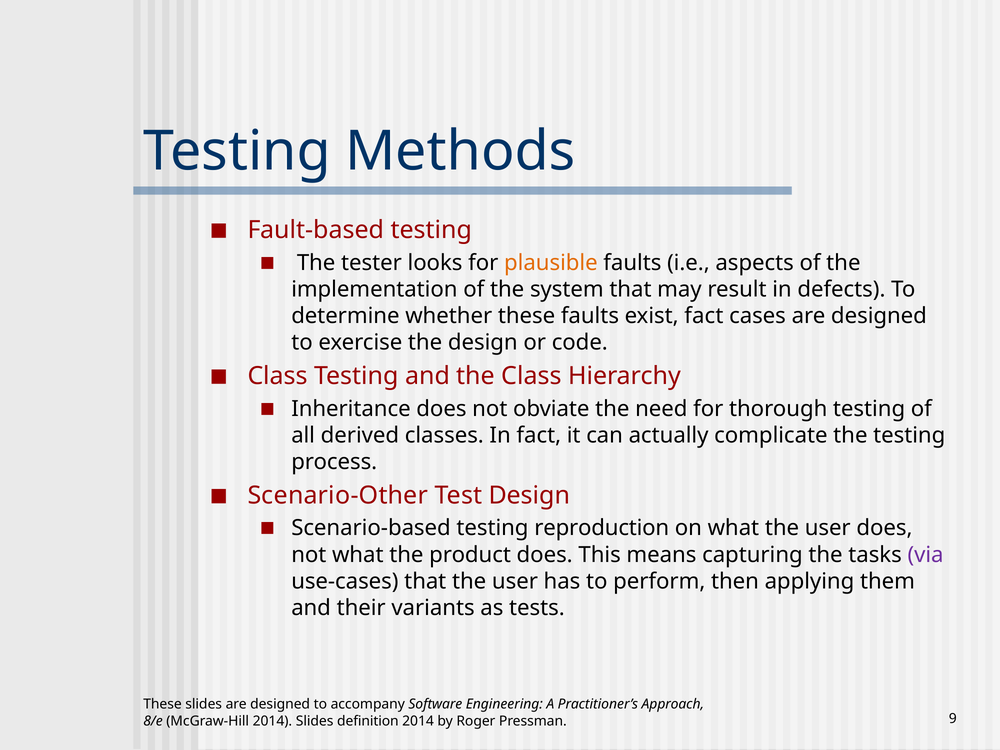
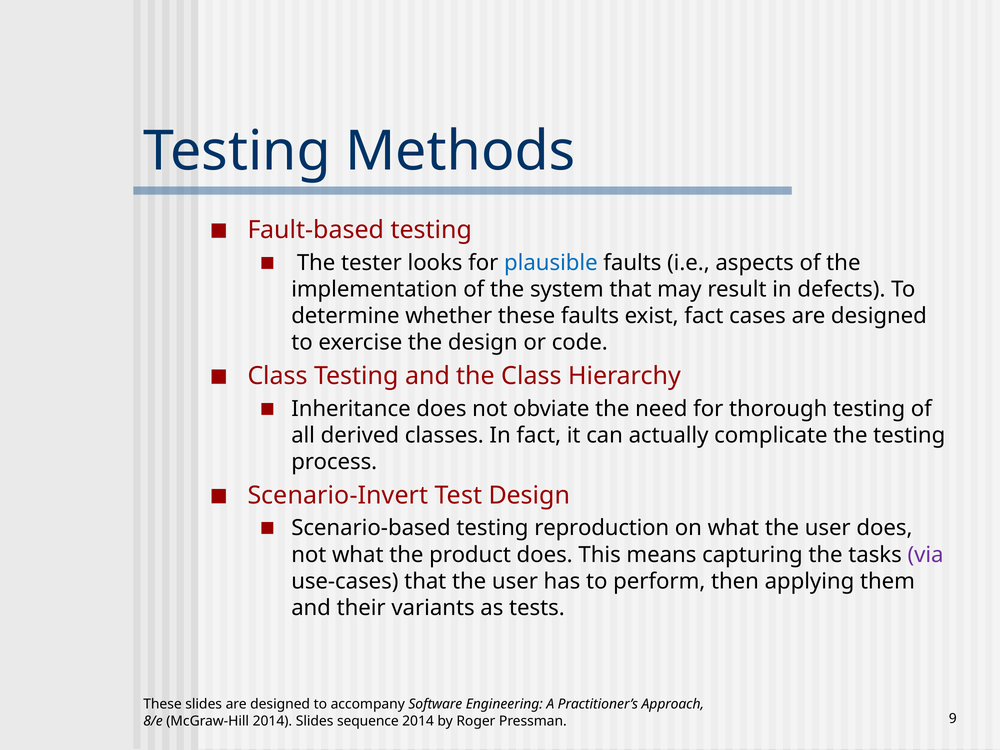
plausible colour: orange -> blue
Scenario-Other: Scenario-Other -> Scenario-Invert
definition: definition -> sequence
